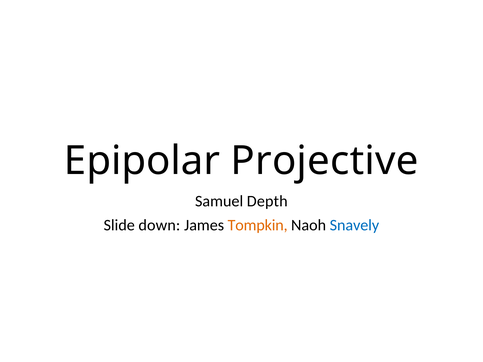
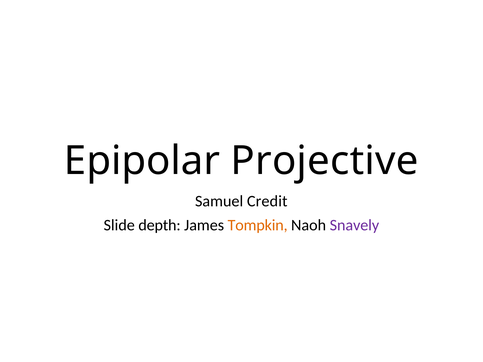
Depth: Depth -> Credit
down: down -> depth
Snavely colour: blue -> purple
